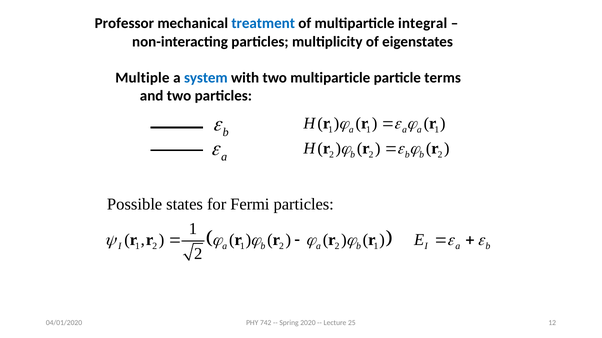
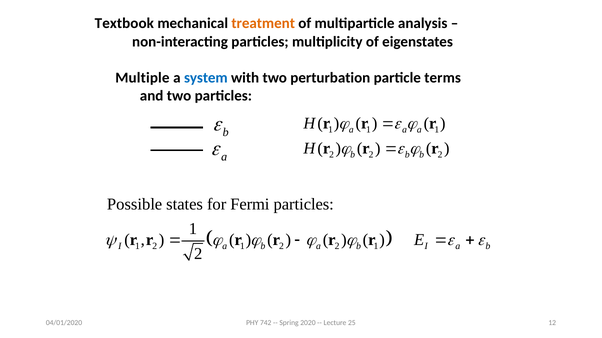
Professor: Professor -> Textbook
treatment colour: blue -> orange
integral: integral -> analysis
two multiparticle: multiparticle -> perturbation
